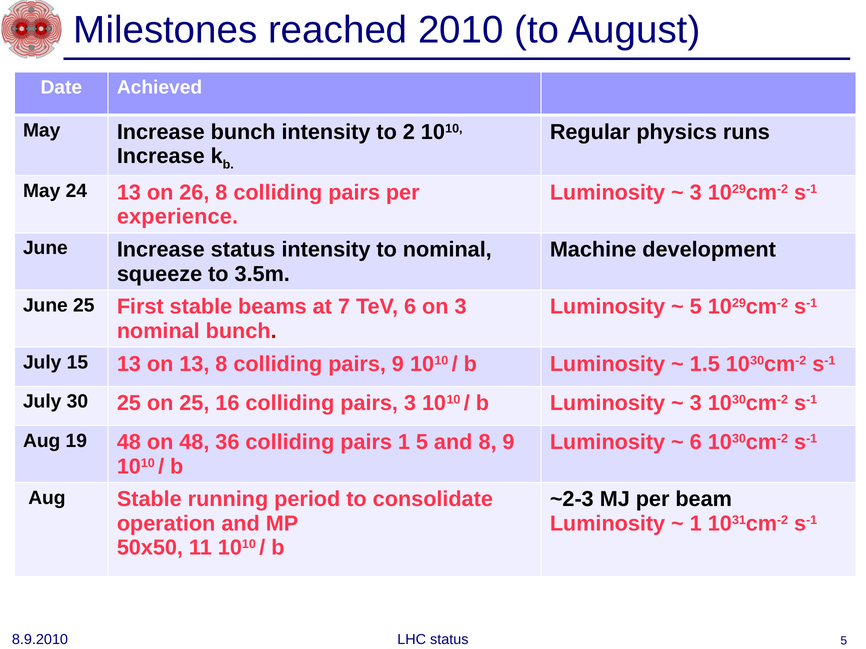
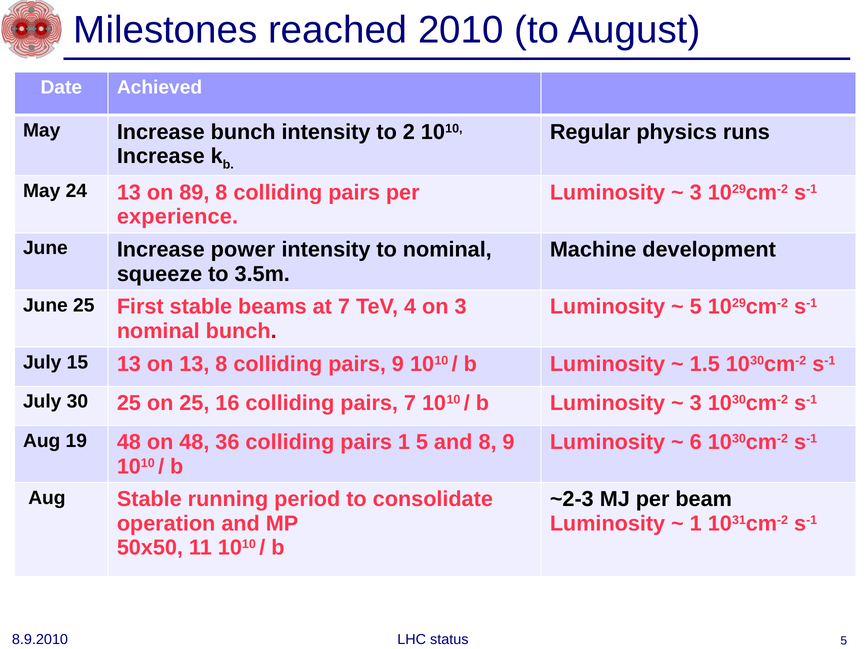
26: 26 -> 89
Increase status: status -> power
TeV 6: 6 -> 4
pairs 3: 3 -> 7
